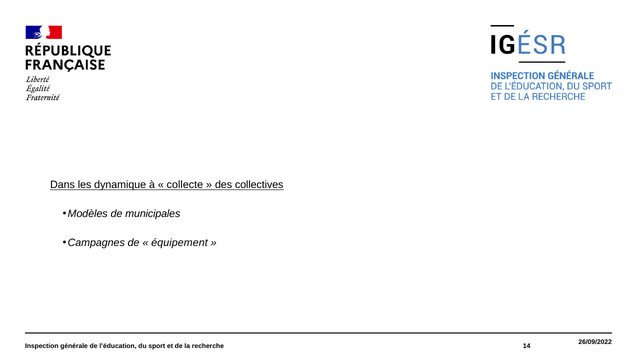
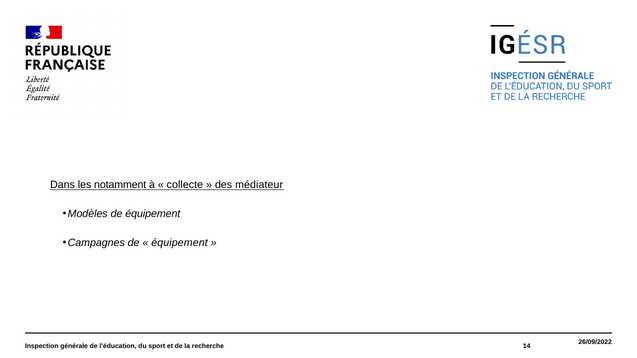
dynamique: dynamique -> notamment
collectives: collectives -> médiateur
de municipales: municipales -> équipement
